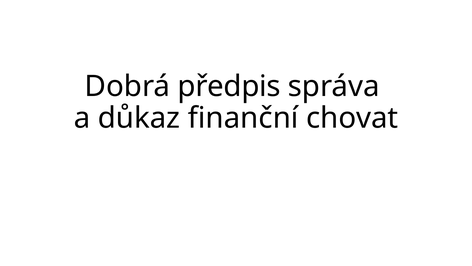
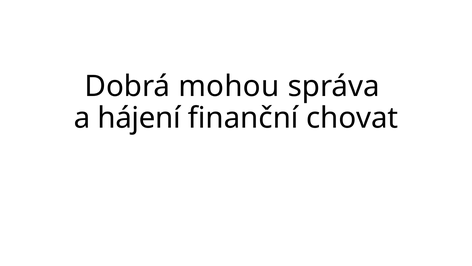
předpis: předpis -> mohou
důkaz: důkaz -> hájení
